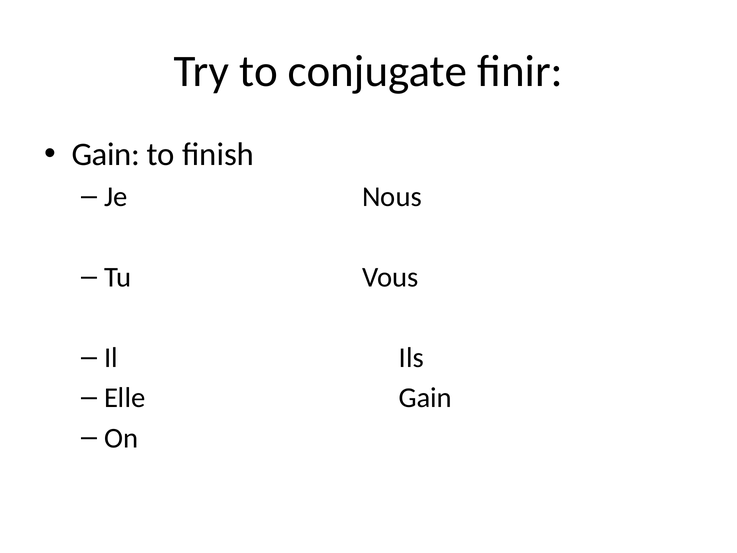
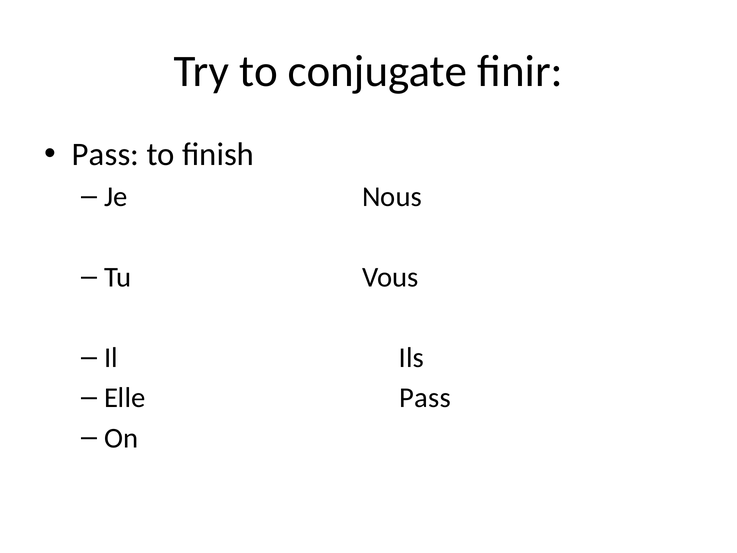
Gain at (106, 155): Gain -> Pass
Elle Gain: Gain -> Pass
